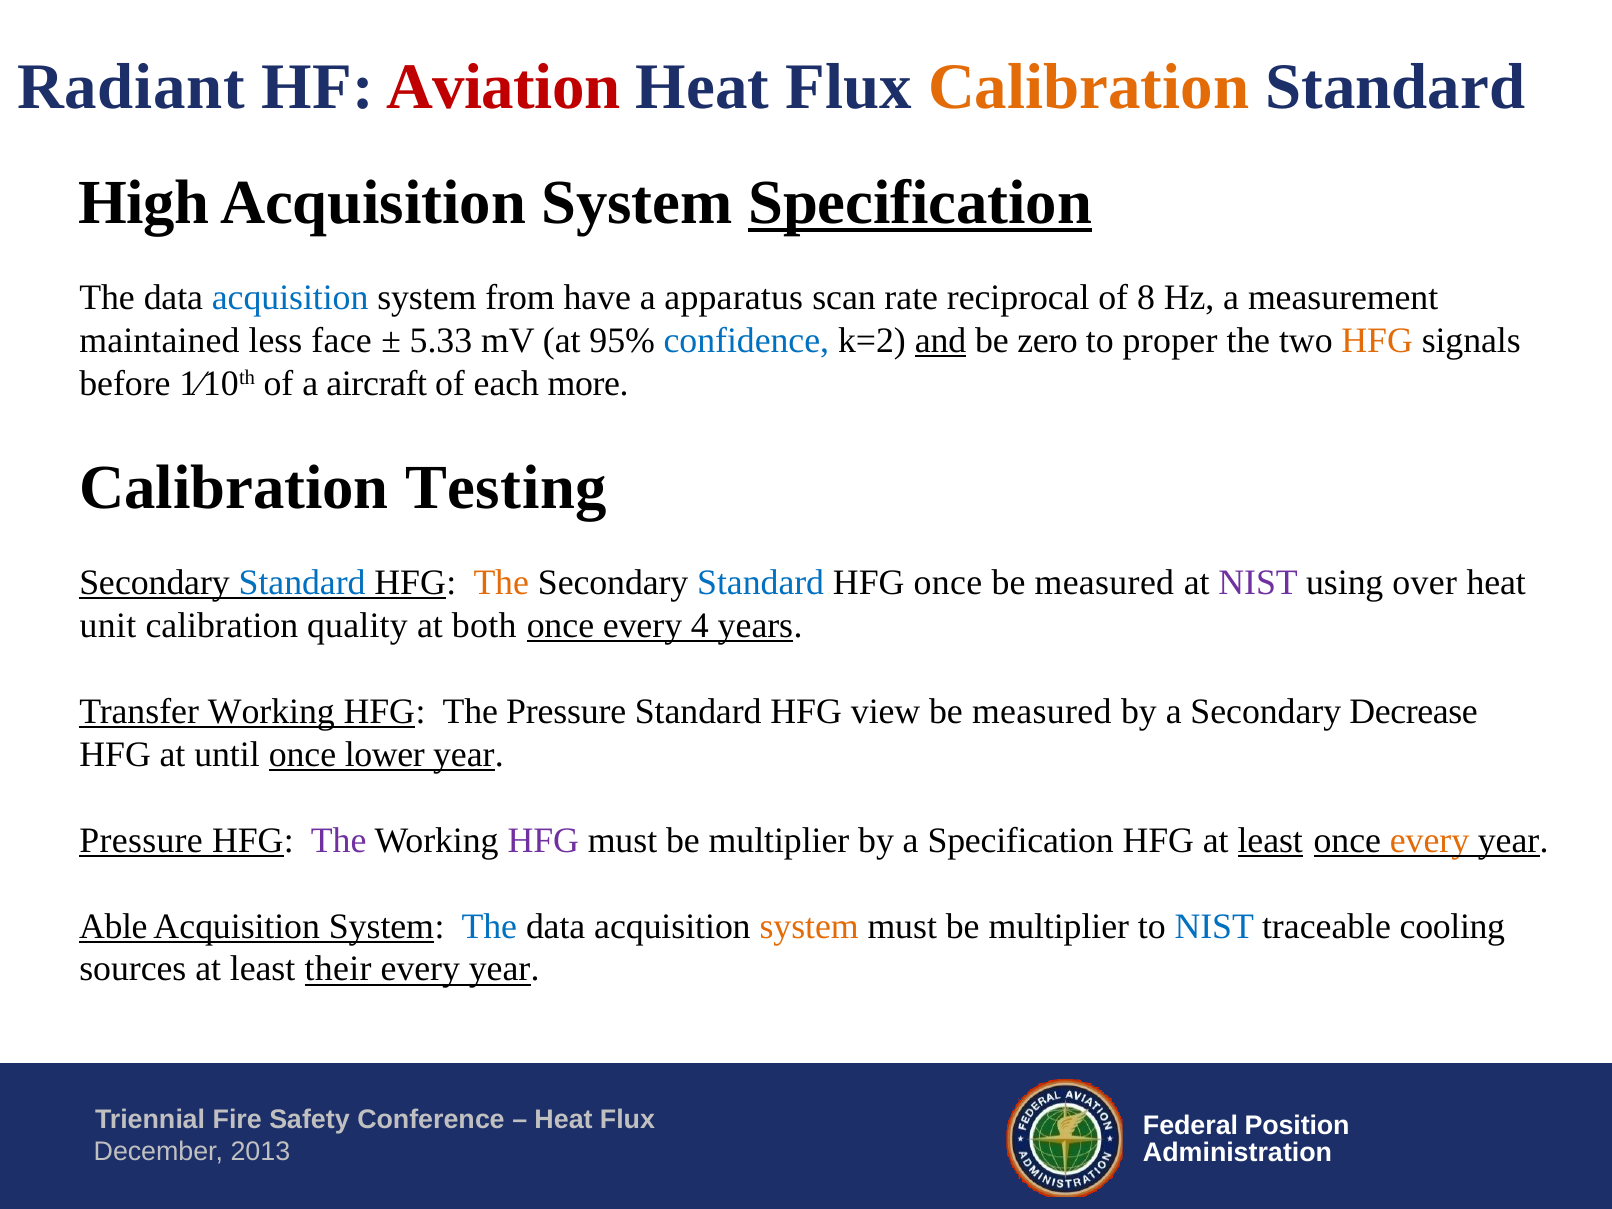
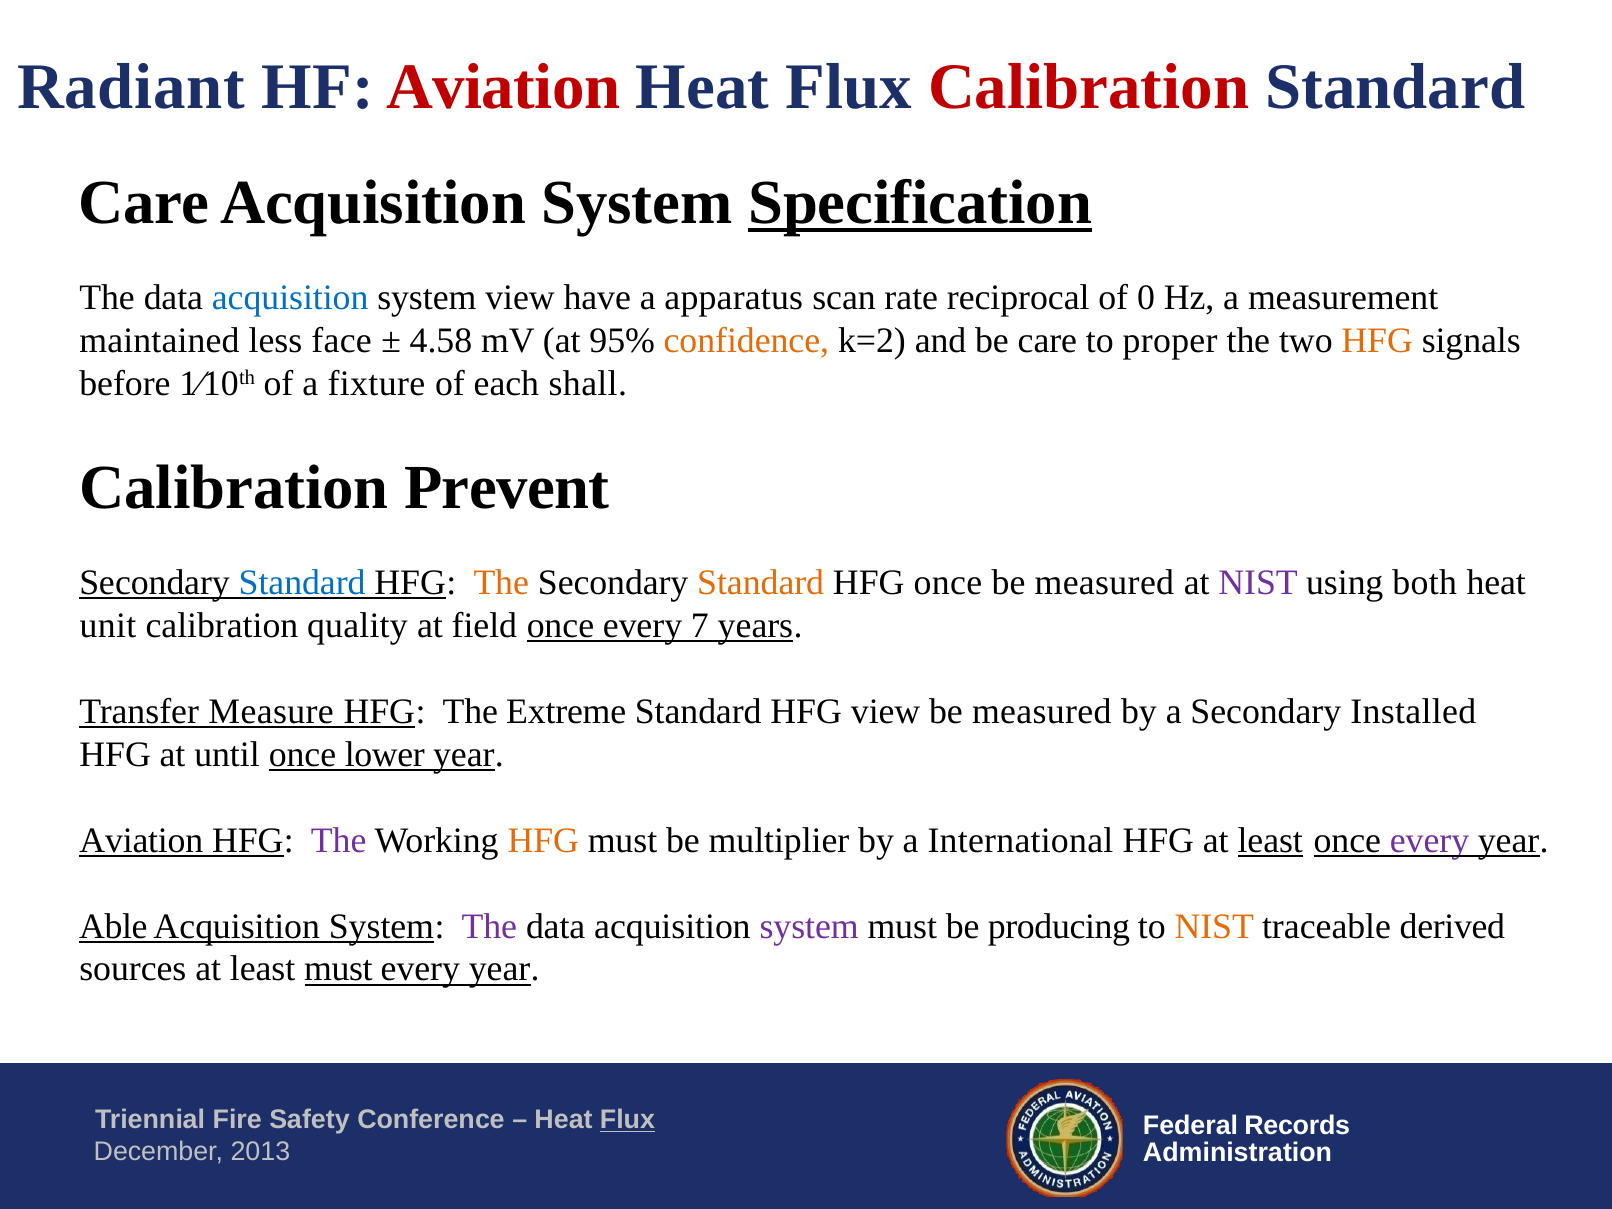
Calibration at (1089, 87) colour: orange -> red
High at (144, 203): High -> Care
system from: from -> view
8: 8 -> 0
5.33: 5.33 -> 4.58
confidence colour: blue -> orange
and underline: present -> none
be zero: zero -> care
aircraft: aircraft -> fixture
more: more -> shall
Testing: Testing -> Prevent
Standard at (761, 582) colour: blue -> orange
over: over -> both
both: both -> field
4: 4 -> 7
Transfer Working: Working -> Measure
The Pressure: Pressure -> Extreme
Decrease: Decrease -> Installed
Pressure at (141, 840): Pressure -> Aviation
HFG at (543, 840) colour: purple -> orange
a Specification: Specification -> International
every at (1430, 840) colour: orange -> purple
The at (489, 926) colour: blue -> purple
system at (809, 926) colour: orange -> purple
multiplier at (1059, 926): multiplier -> producing
NIST at (1214, 926) colour: blue -> orange
cooling: cooling -> derived
least their: their -> must
Flux at (627, 1120) underline: none -> present
Position: Position -> Records
